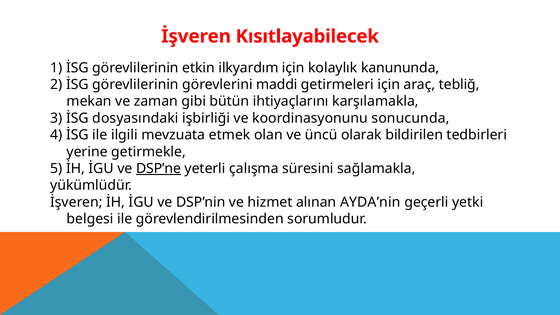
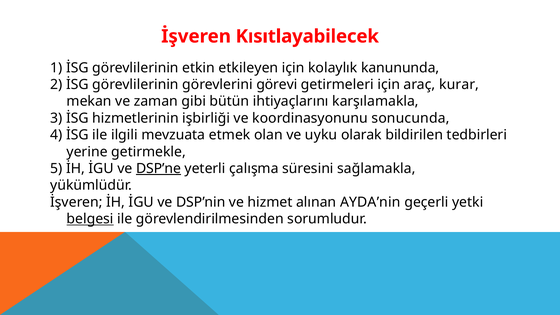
ilkyardım: ilkyardım -> etkileyen
maddi: maddi -> görevi
tebliğ: tebliğ -> kurar
dosyasındaki: dosyasındaki -> hizmetlerinin
üncü: üncü -> uyku
belgesi underline: none -> present
